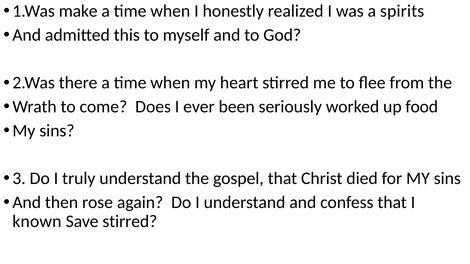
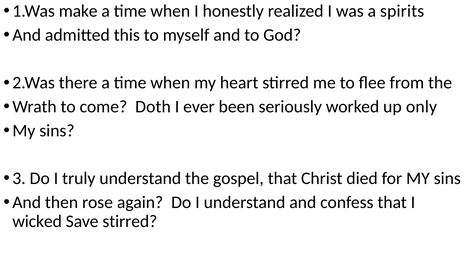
Does: Does -> Doth
food: food -> only
known: known -> wicked
